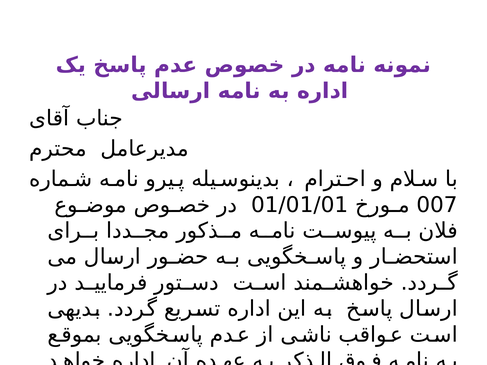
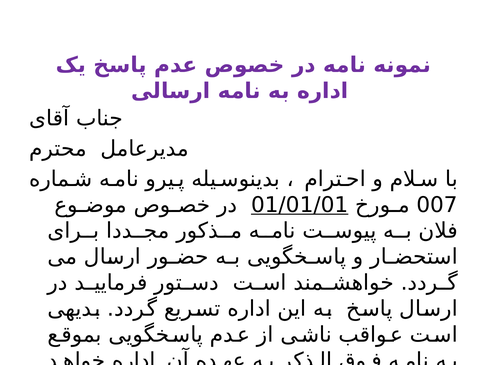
01/01/01 underline: none -> present
